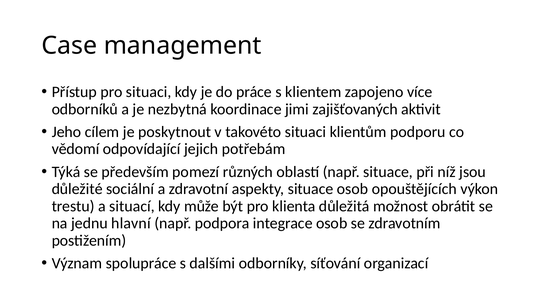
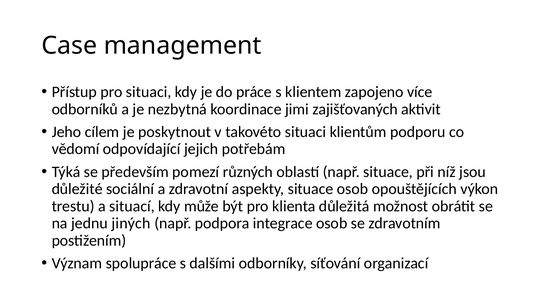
hlavní: hlavní -> jiných
